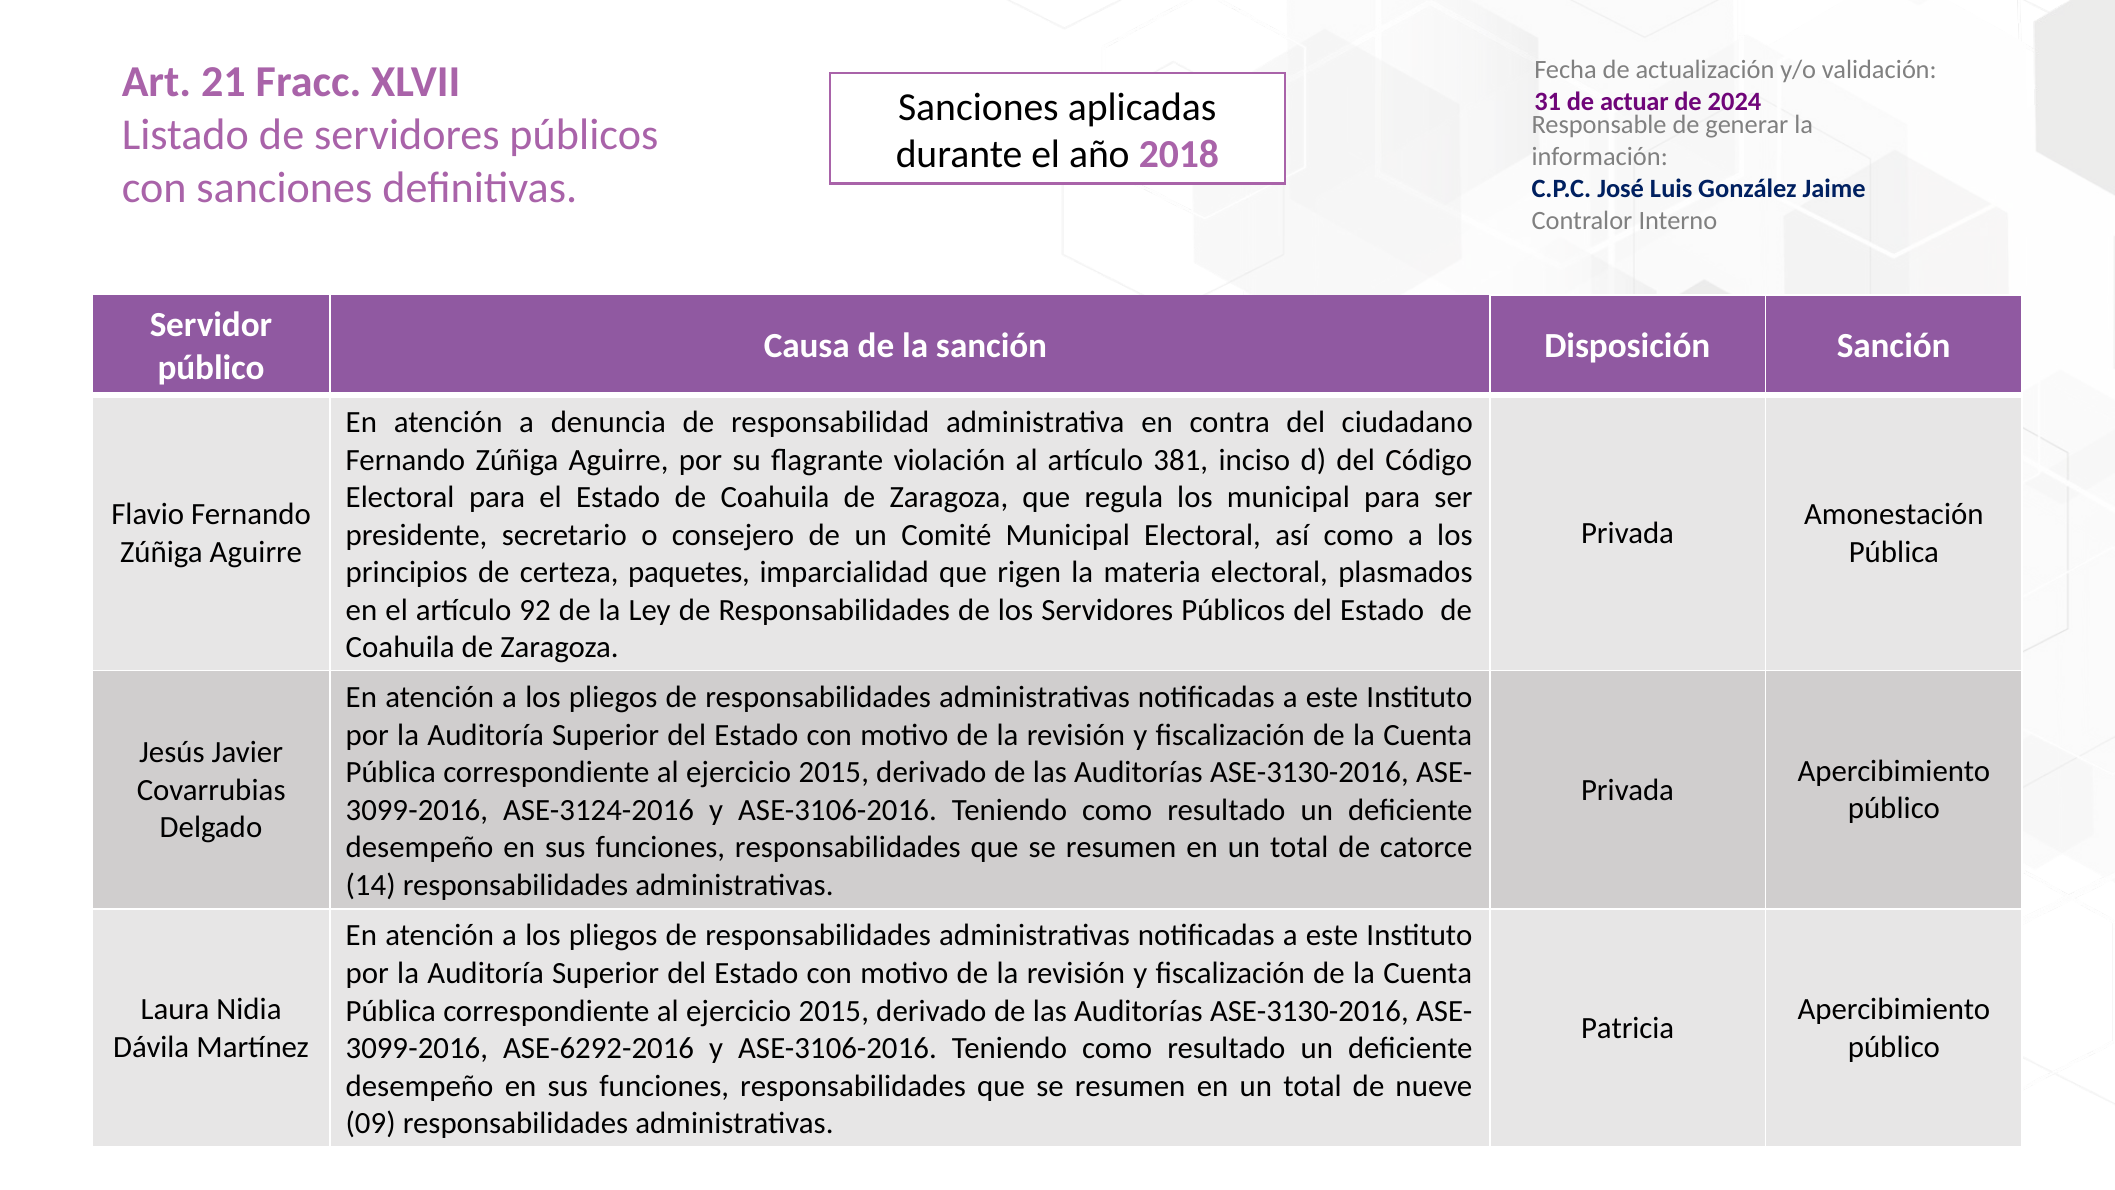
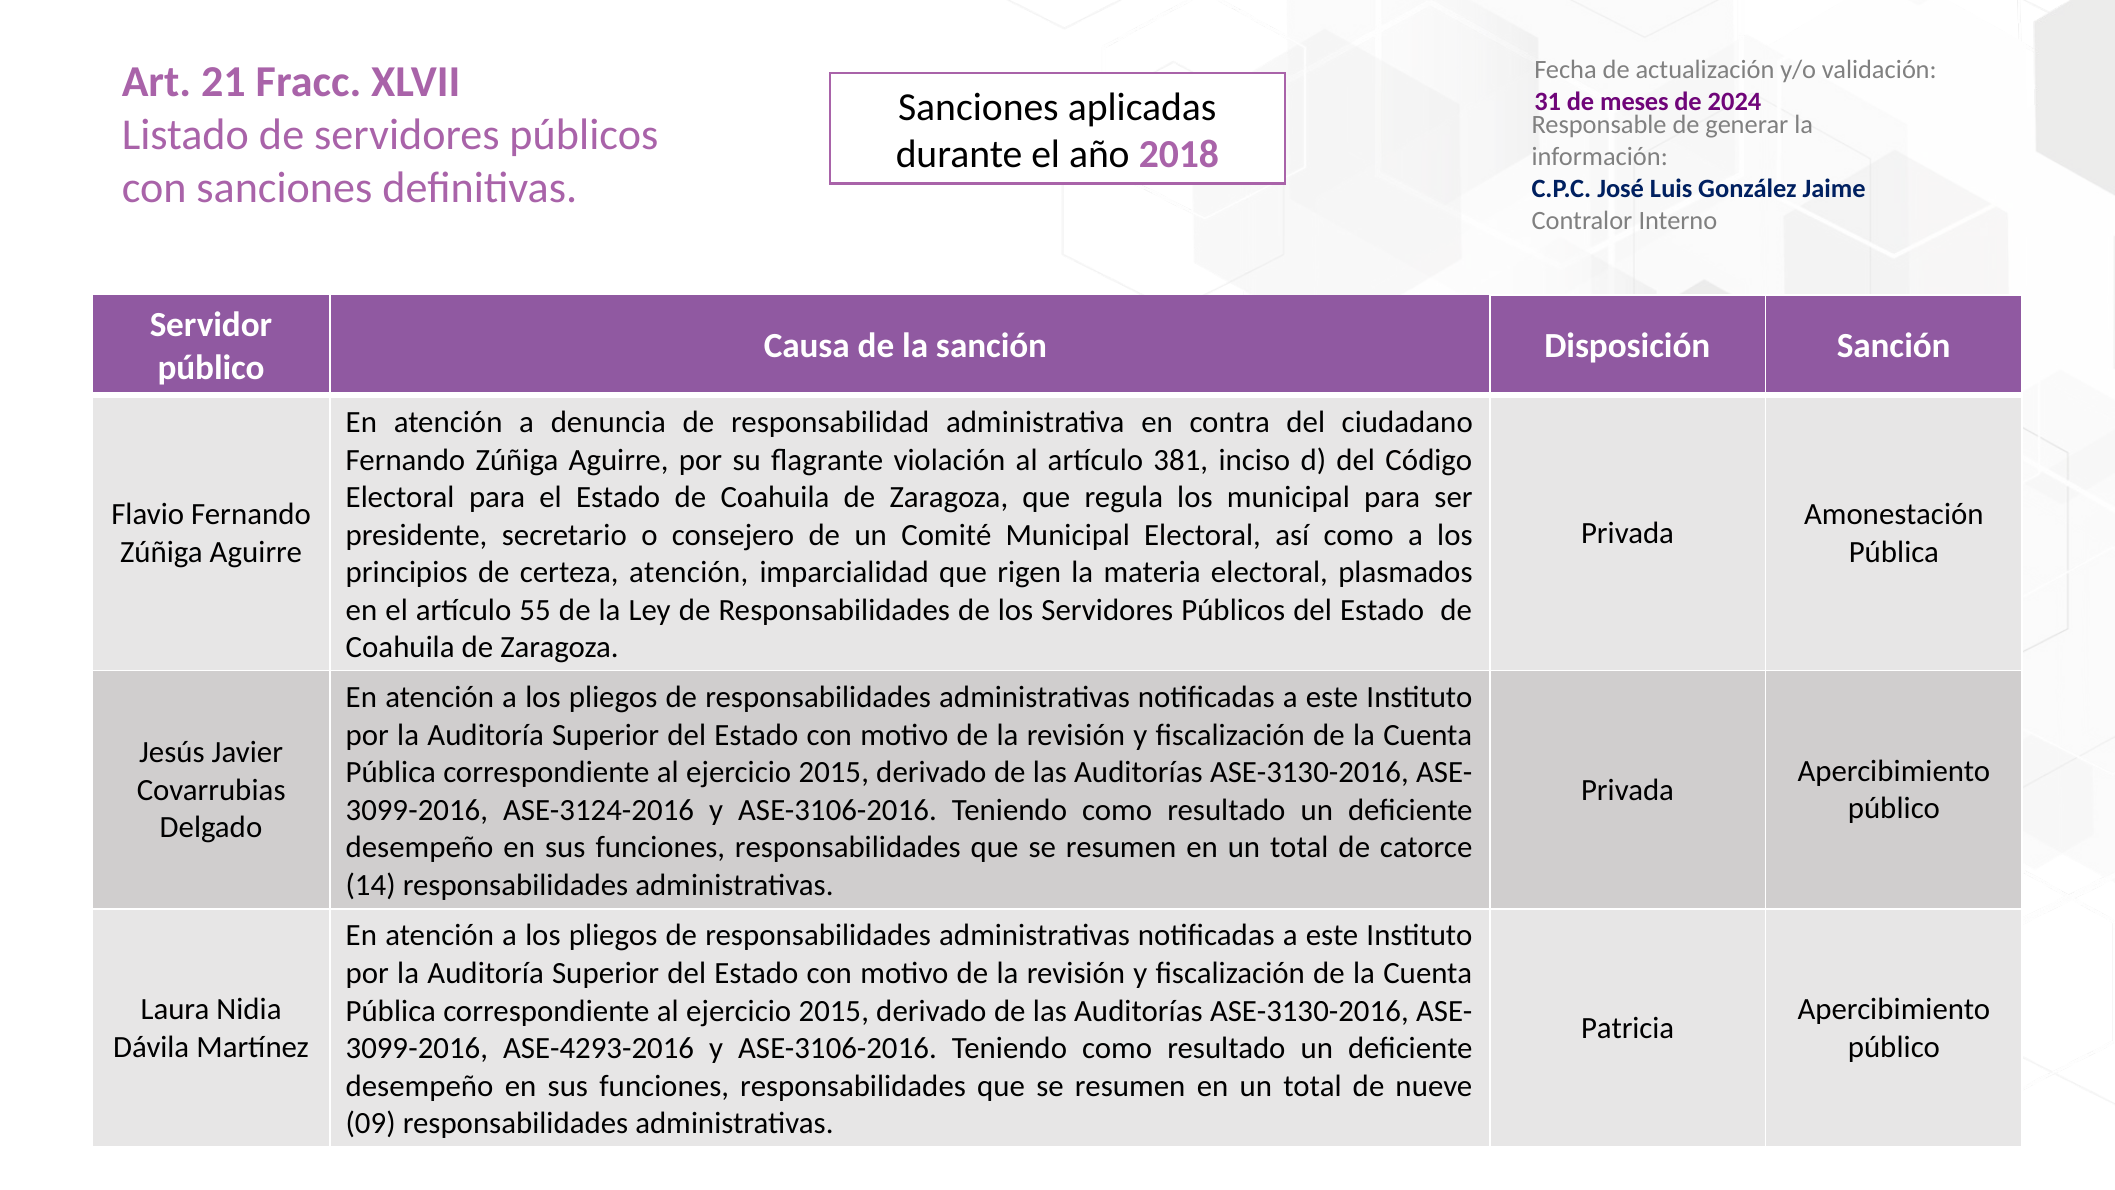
actuar: actuar -> meses
certeza paquetes: paquetes -> atención
92: 92 -> 55
ASE-6292-2016: ASE-6292-2016 -> ASE-4293-2016
